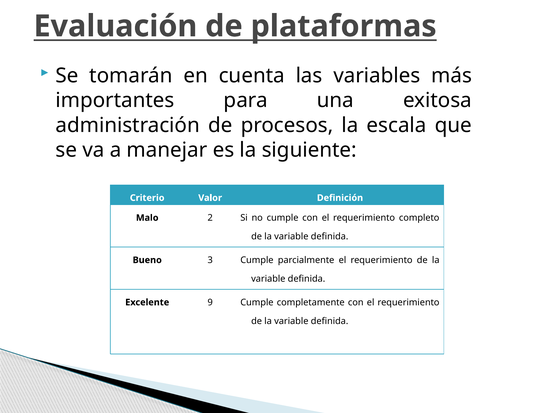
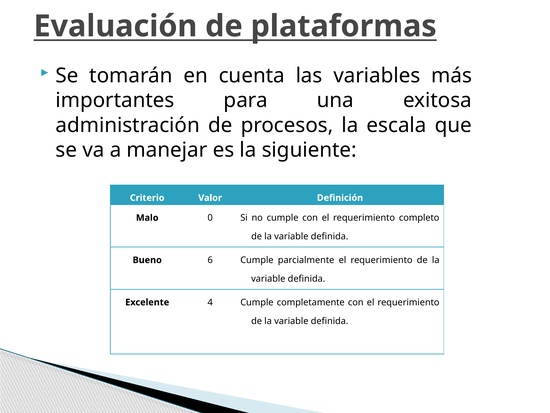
2: 2 -> 0
3: 3 -> 6
9: 9 -> 4
